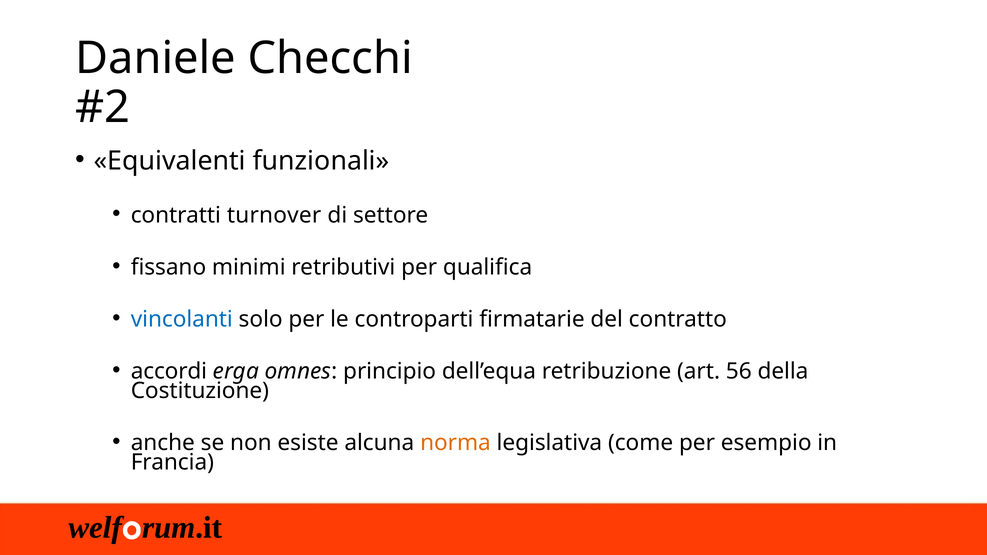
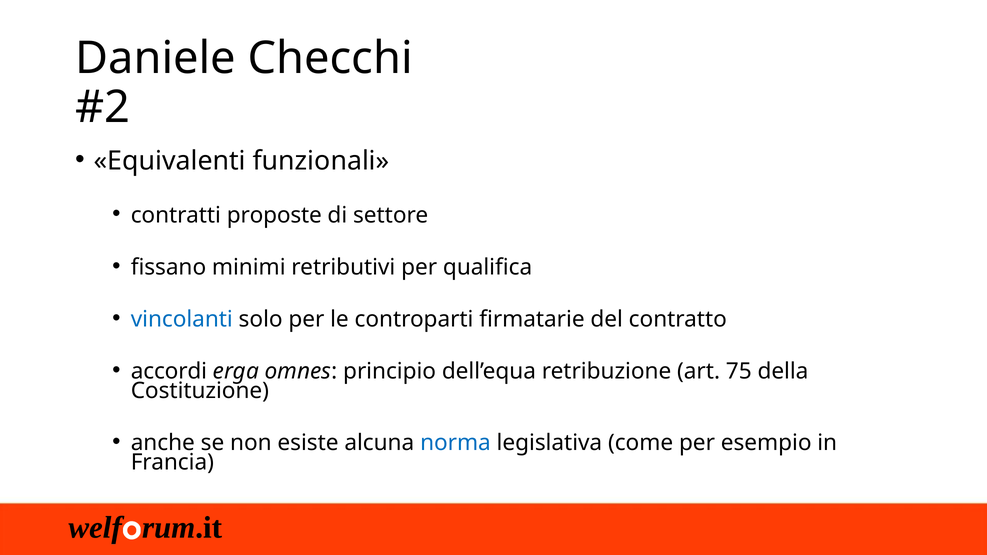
turnover: turnover -> proposte
56: 56 -> 75
norma colour: orange -> blue
